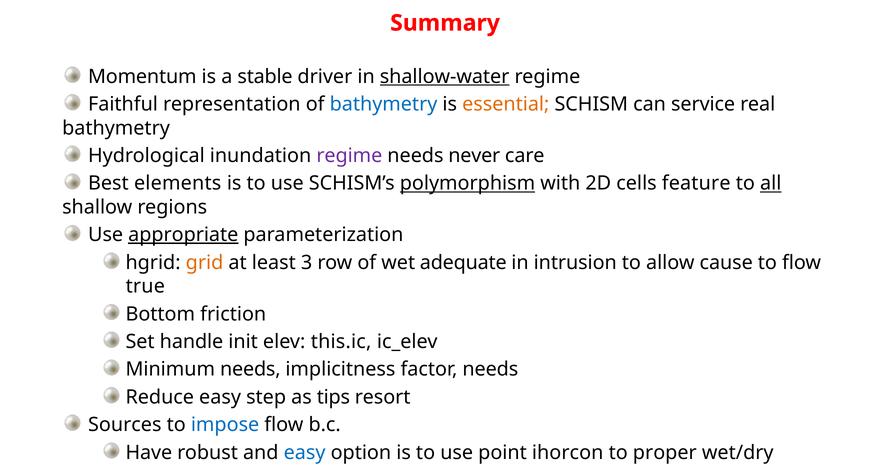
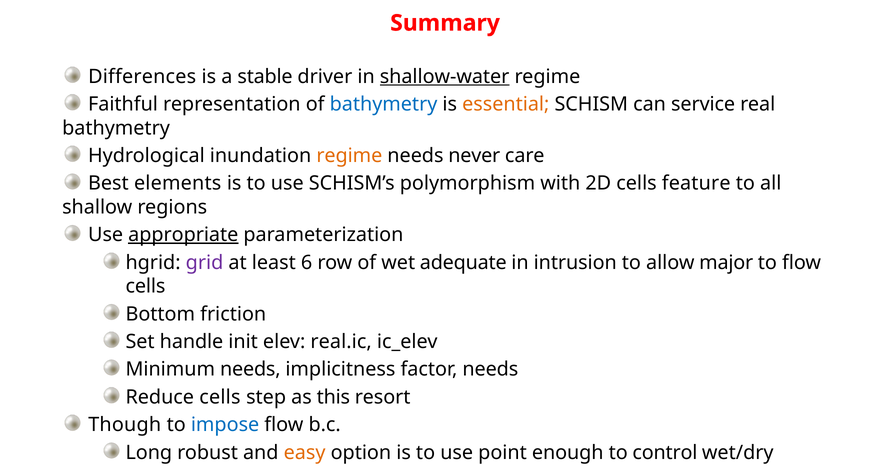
Momentum: Momentum -> Differences
regime at (349, 156) colour: purple -> orange
polymorphism underline: present -> none
all underline: present -> none
grid colour: orange -> purple
3: 3 -> 6
cause: cause -> major
true at (145, 286): true -> cells
this.ic: this.ic -> real.ic
Reduce easy: easy -> cells
tips: tips -> this
Sources: Sources -> Though
Have: Have -> Long
easy at (305, 452) colour: blue -> orange
ihorcon: ihorcon -> enough
proper: proper -> control
